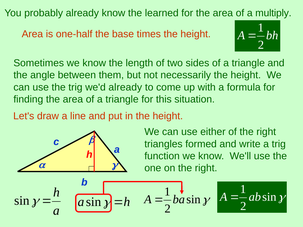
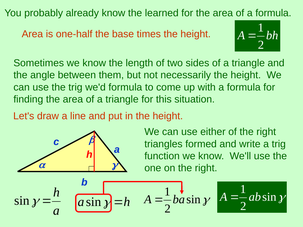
of a multiply: multiply -> formula
we'd already: already -> formula
